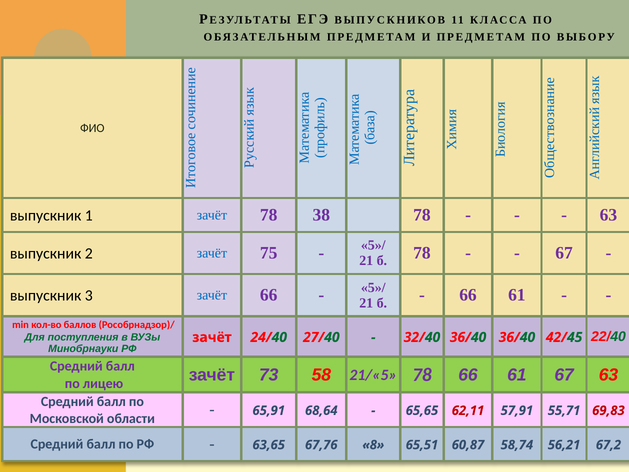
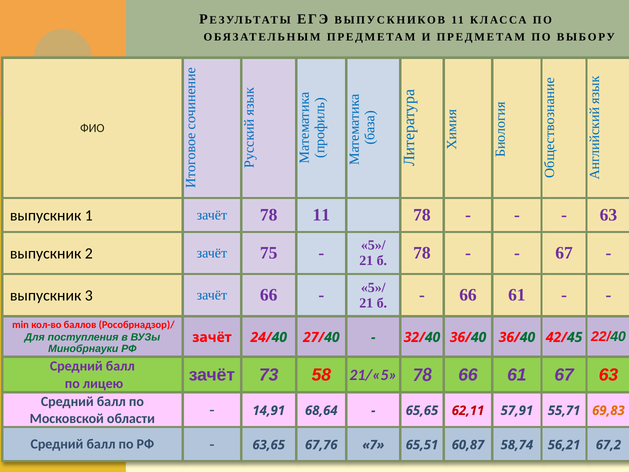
78 38: 38 -> 11
65,91: 65,91 -> 14,91
69,83 colour: red -> orange
8: 8 -> 7
